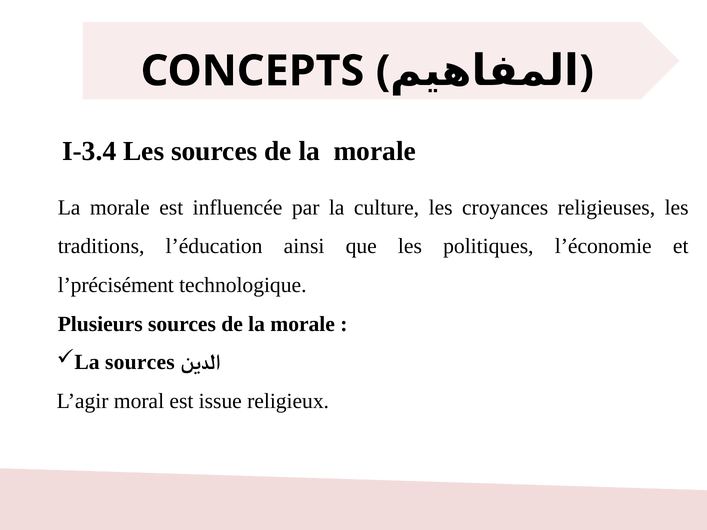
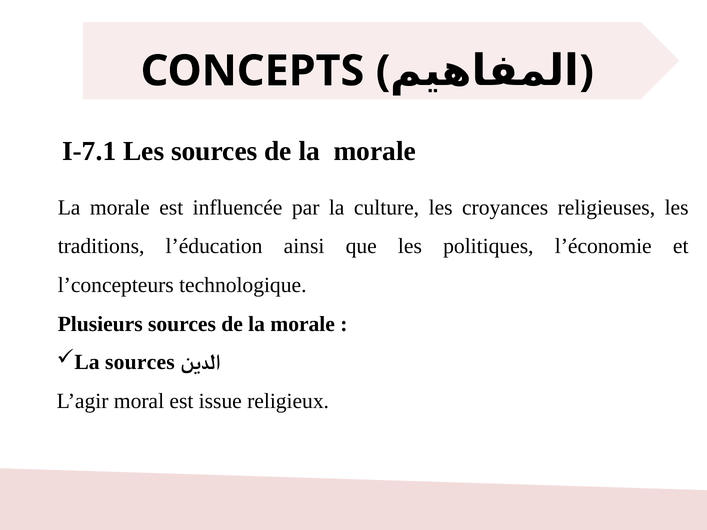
I-3.4: I-3.4 -> I-7.1
l’précisément: l’précisément -> l’concepteurs
